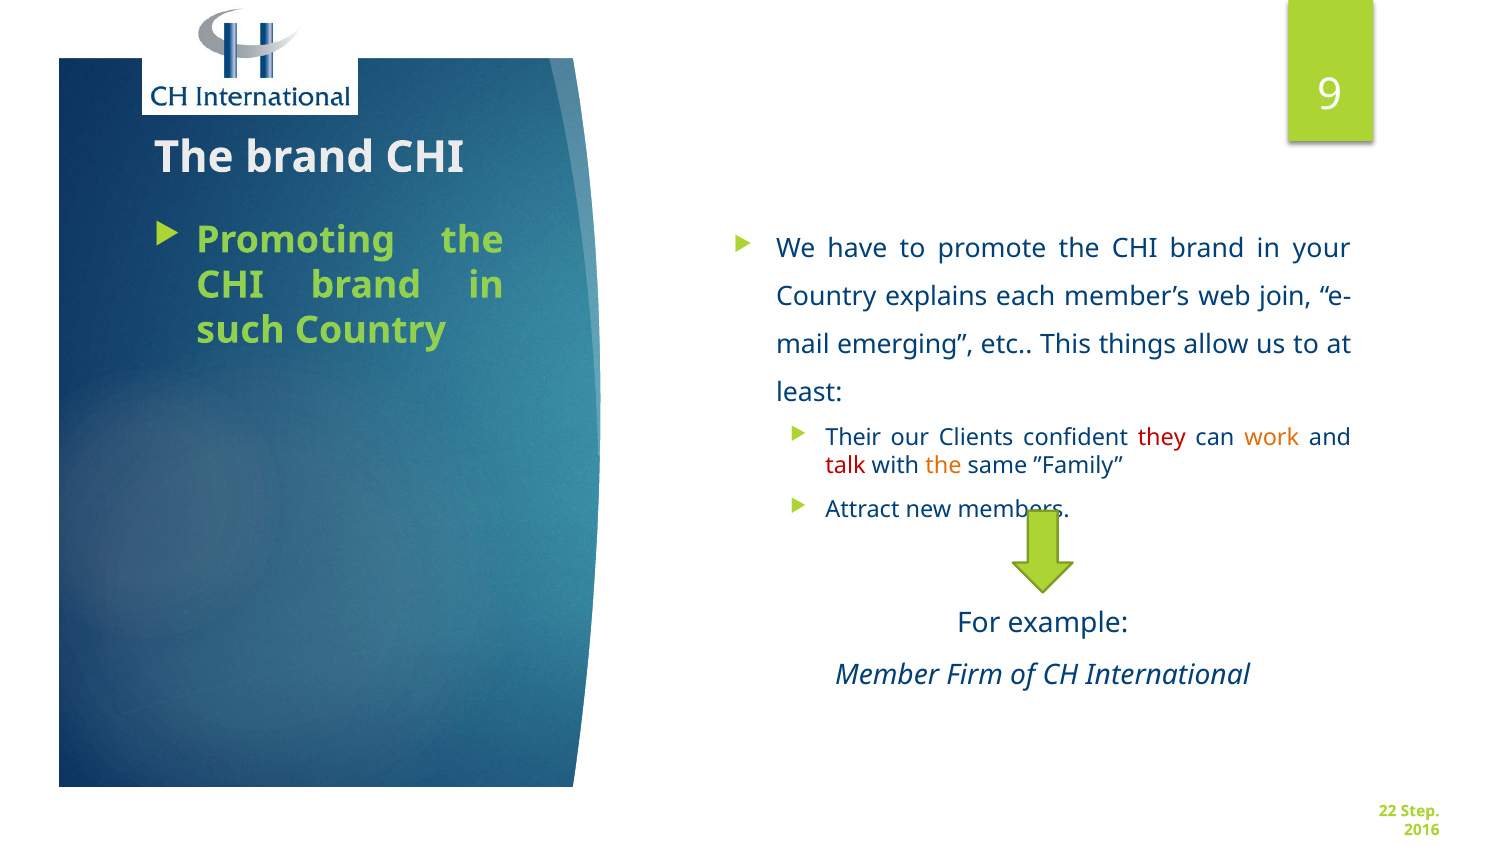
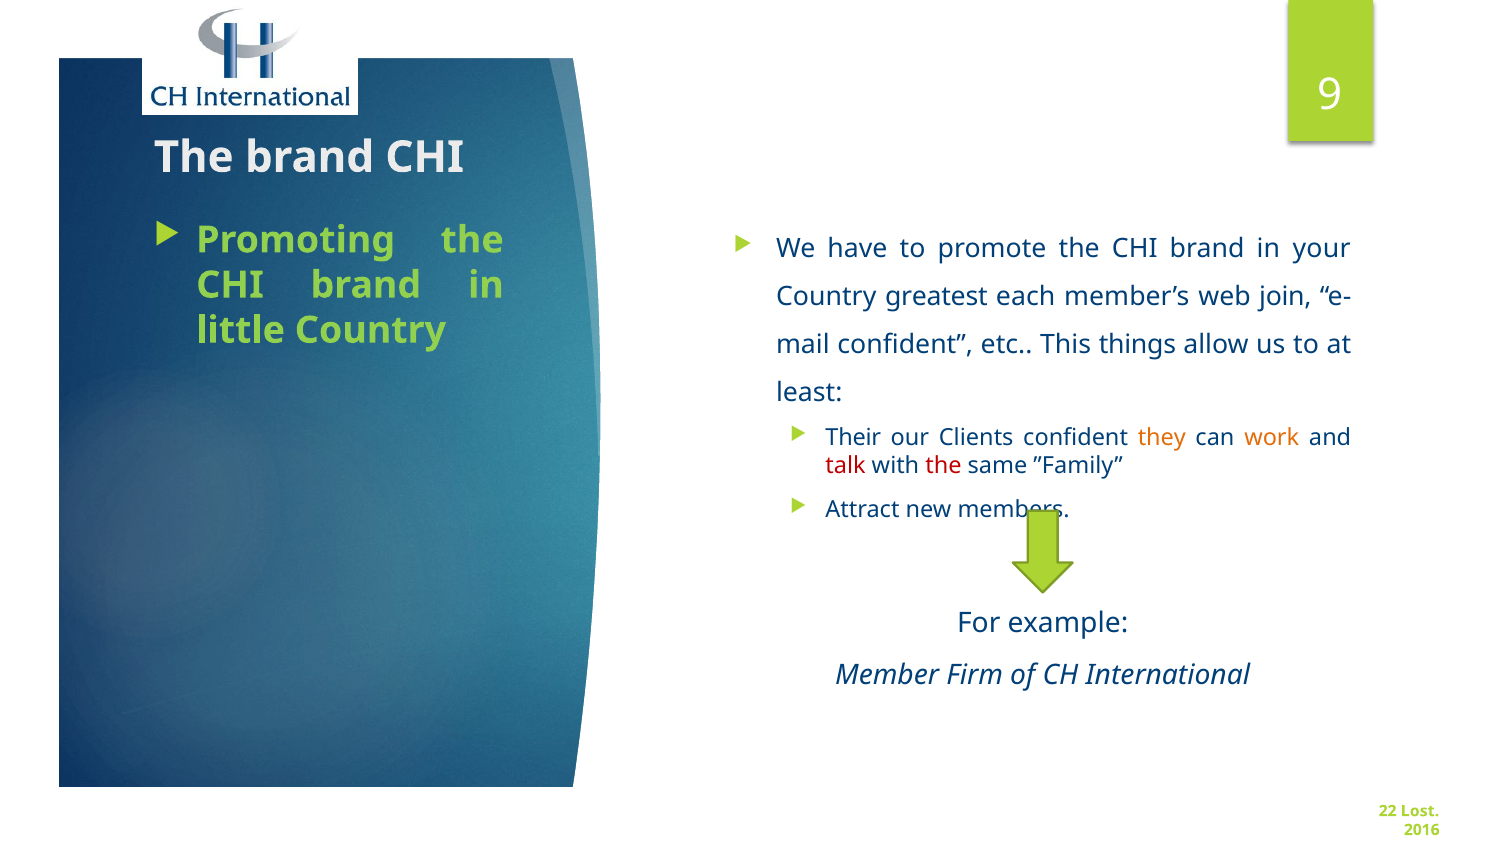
explains: explains -> greatest
such: such -> little
emerging at (905, 345): emerging -> confident
they colour: red -> orange
the at (944, 467) colour: orange -> red
Step: Step -> Lost
